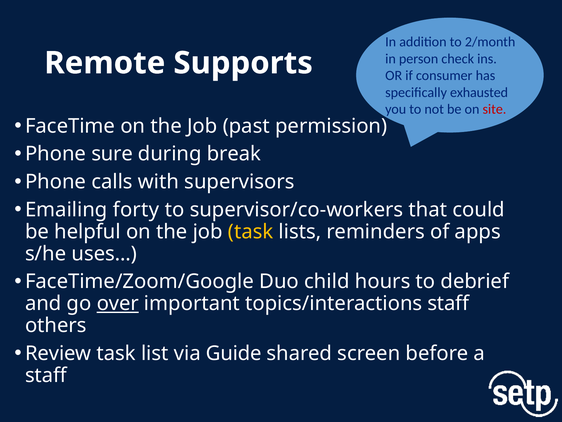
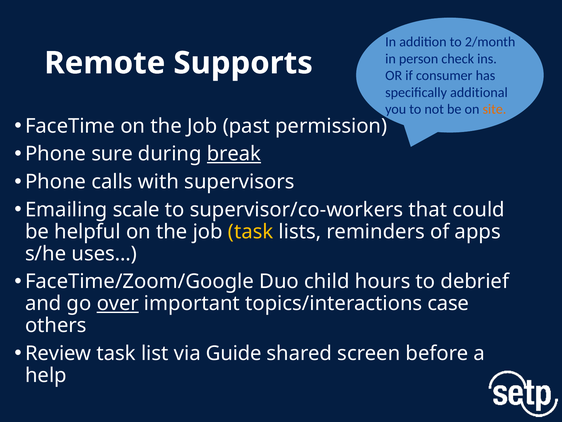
exhausted: exhausted -> additional
site colour: red -> orange
break underline: none -> present
forty: forty -> scale
topics/interactions staff: staff -> case
staff at (46, 375): staff -> help
